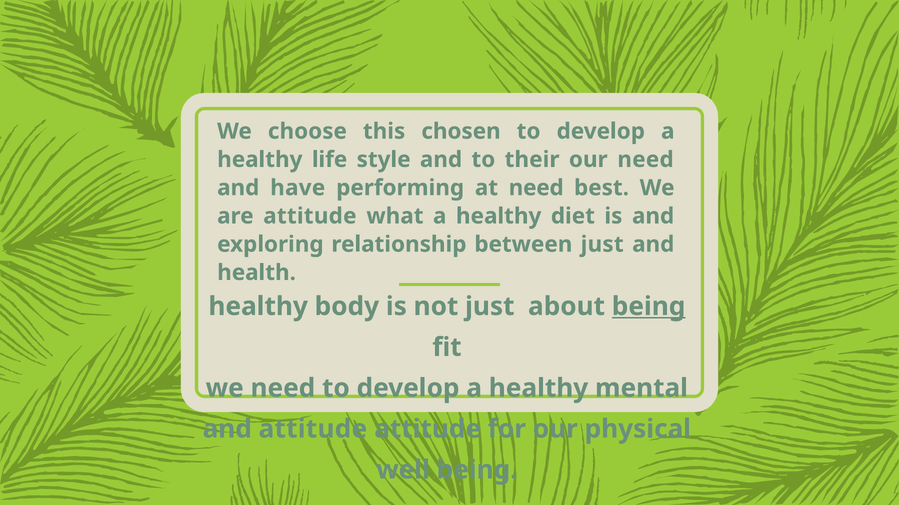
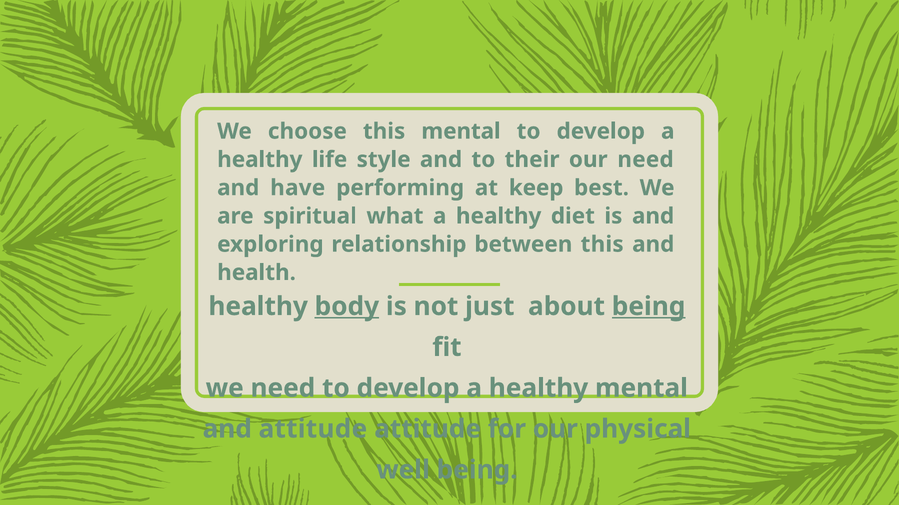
this chosen: chosen -> mental
at need: need -> keep
are attitude: attitude -> spiritual
between just: just -> this
body underline: none -> present
